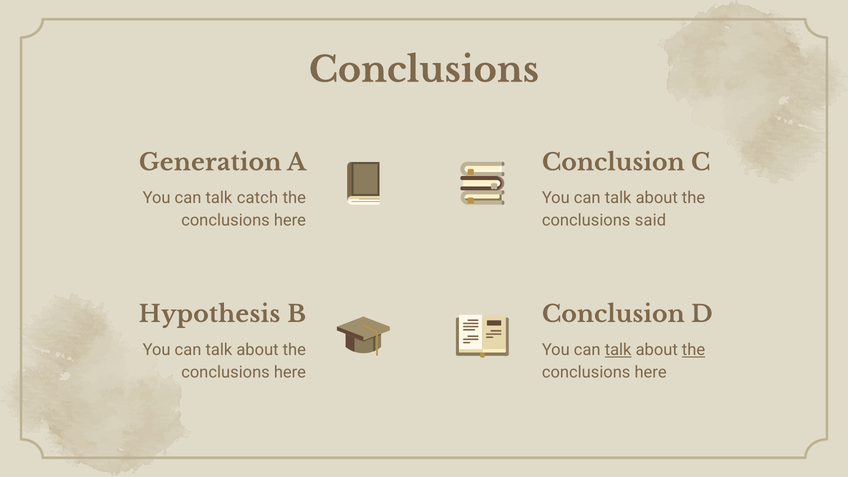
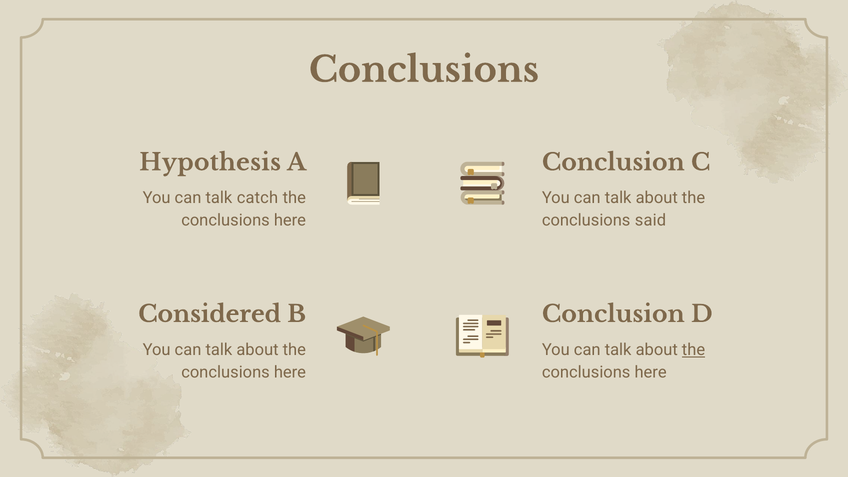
Generation: Generation -> Hypothesis
Hypothesis: Hypothesis -> Considered
talk at (618, 350) underline: present -> none
